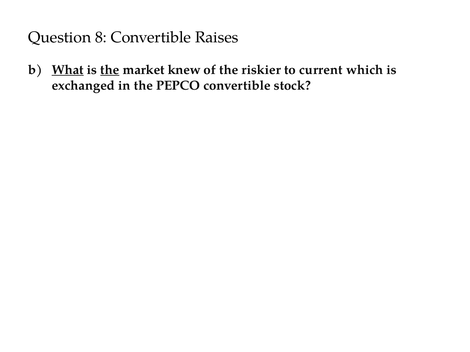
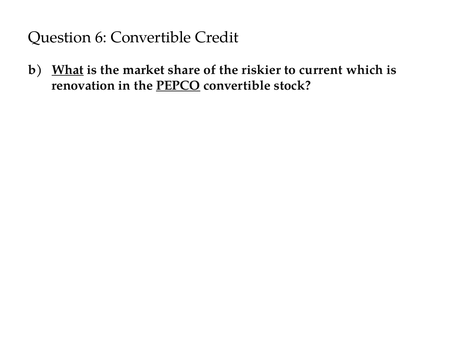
8: 8 -> 6
Raises: Raises -> Credit
the at (110, 70) underline: present -> none
knew: knew -> share
exchanged: exchanged -> renovation
PEPCO underline: none -> present
